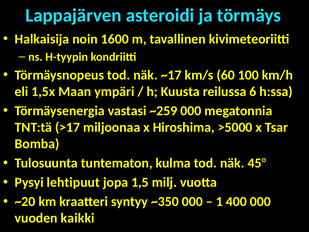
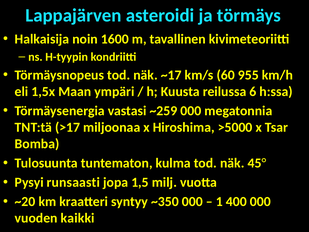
100: 100 -> 955
lehtipuut: lehtipuut -> runsaasti
